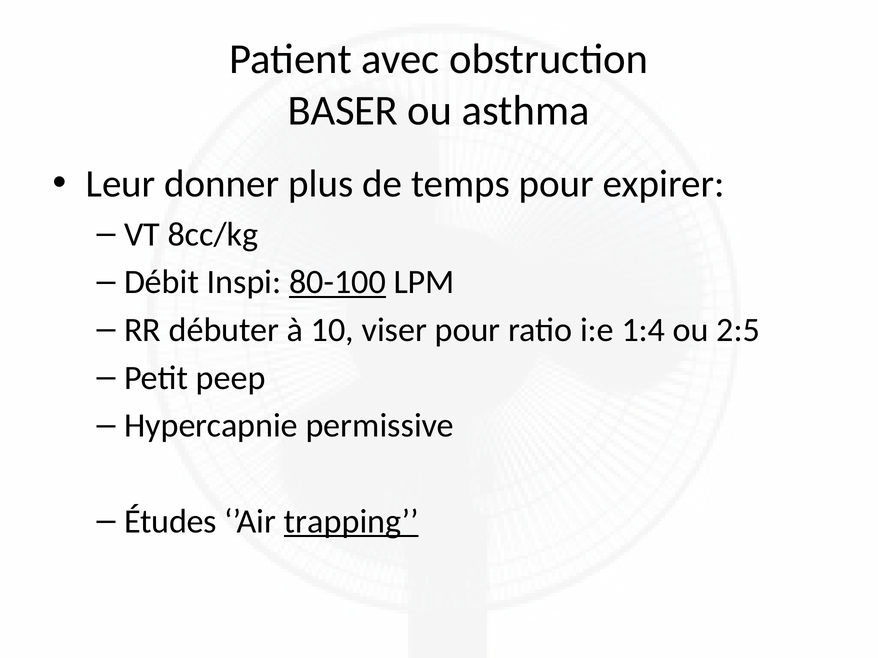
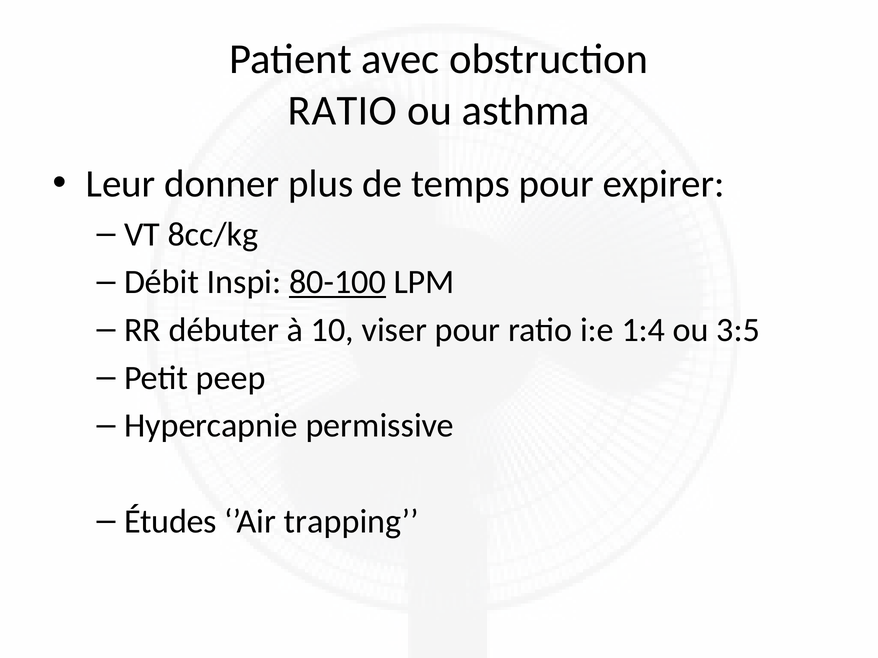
BASER at (343, 111): BASER -> RATIO
2:5: 2:5 -> 3:5
trapping underline: present -> none
